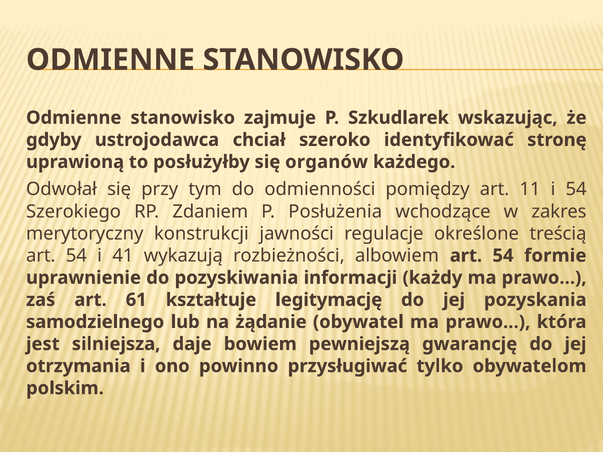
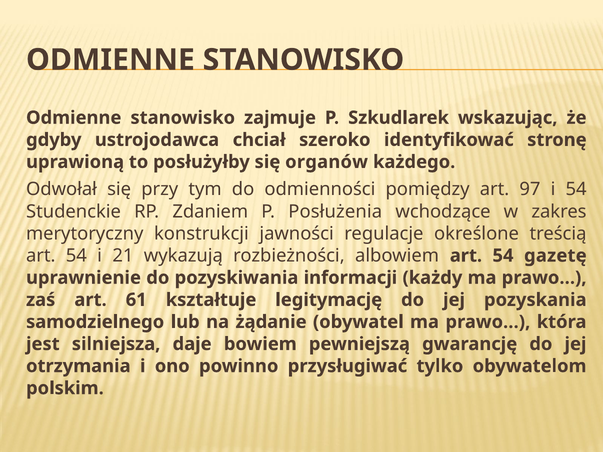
11: 11 -> 97
Szerokiego: Szerokiego -> Studenckie
41: 41 -> 21
formie: formie -> gazetę
